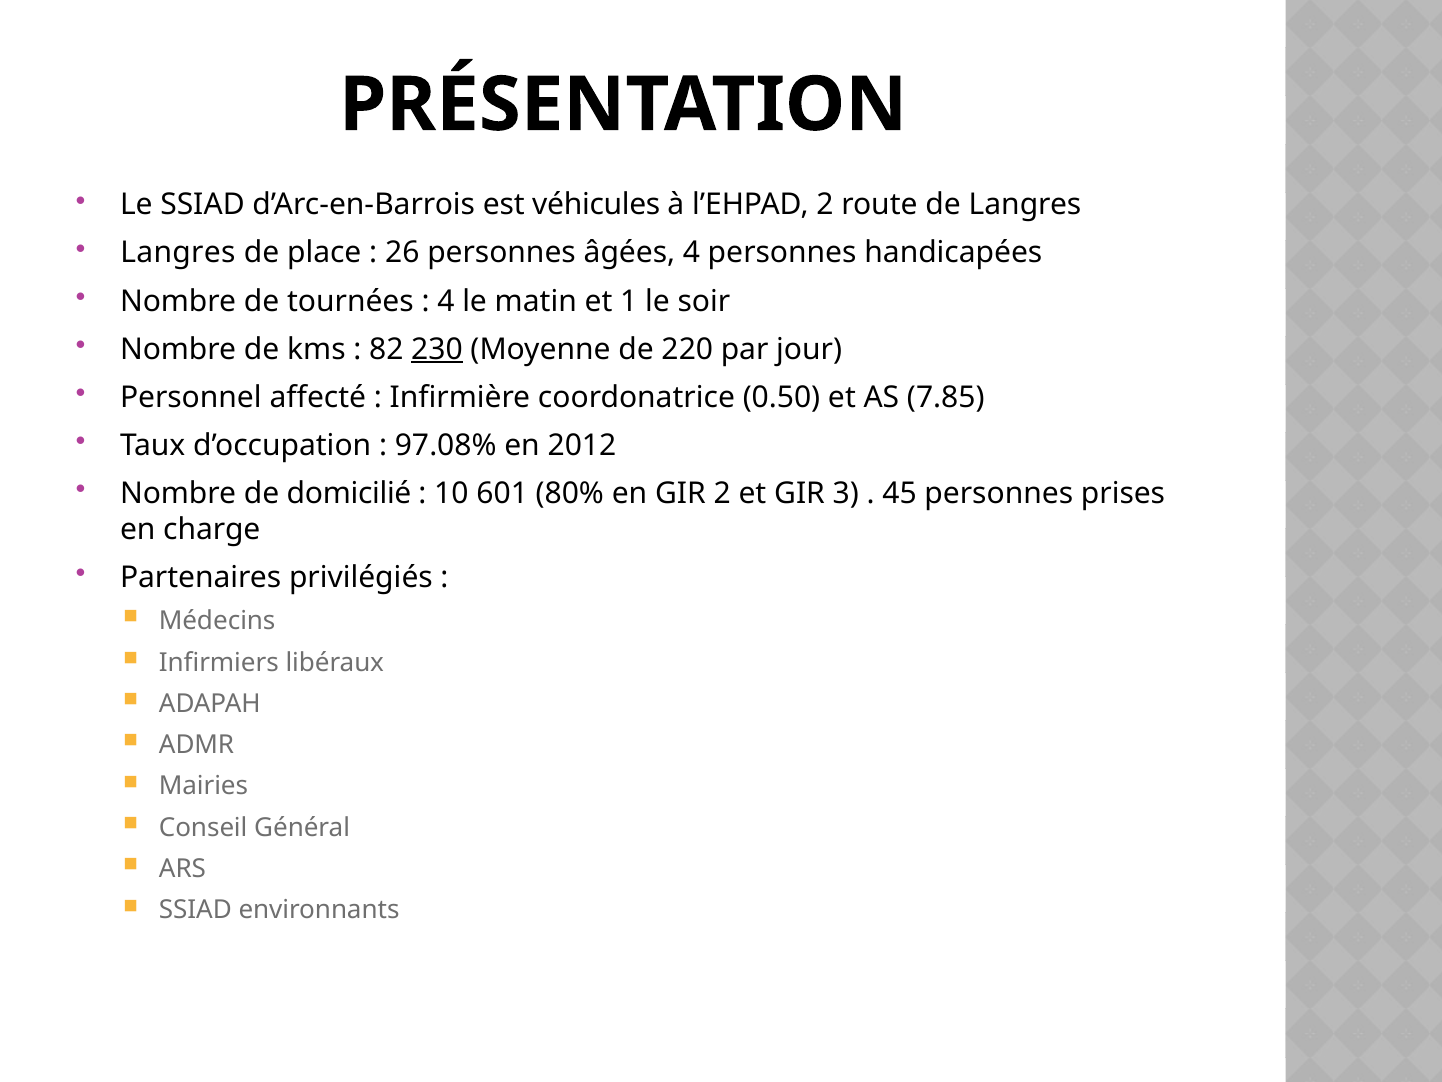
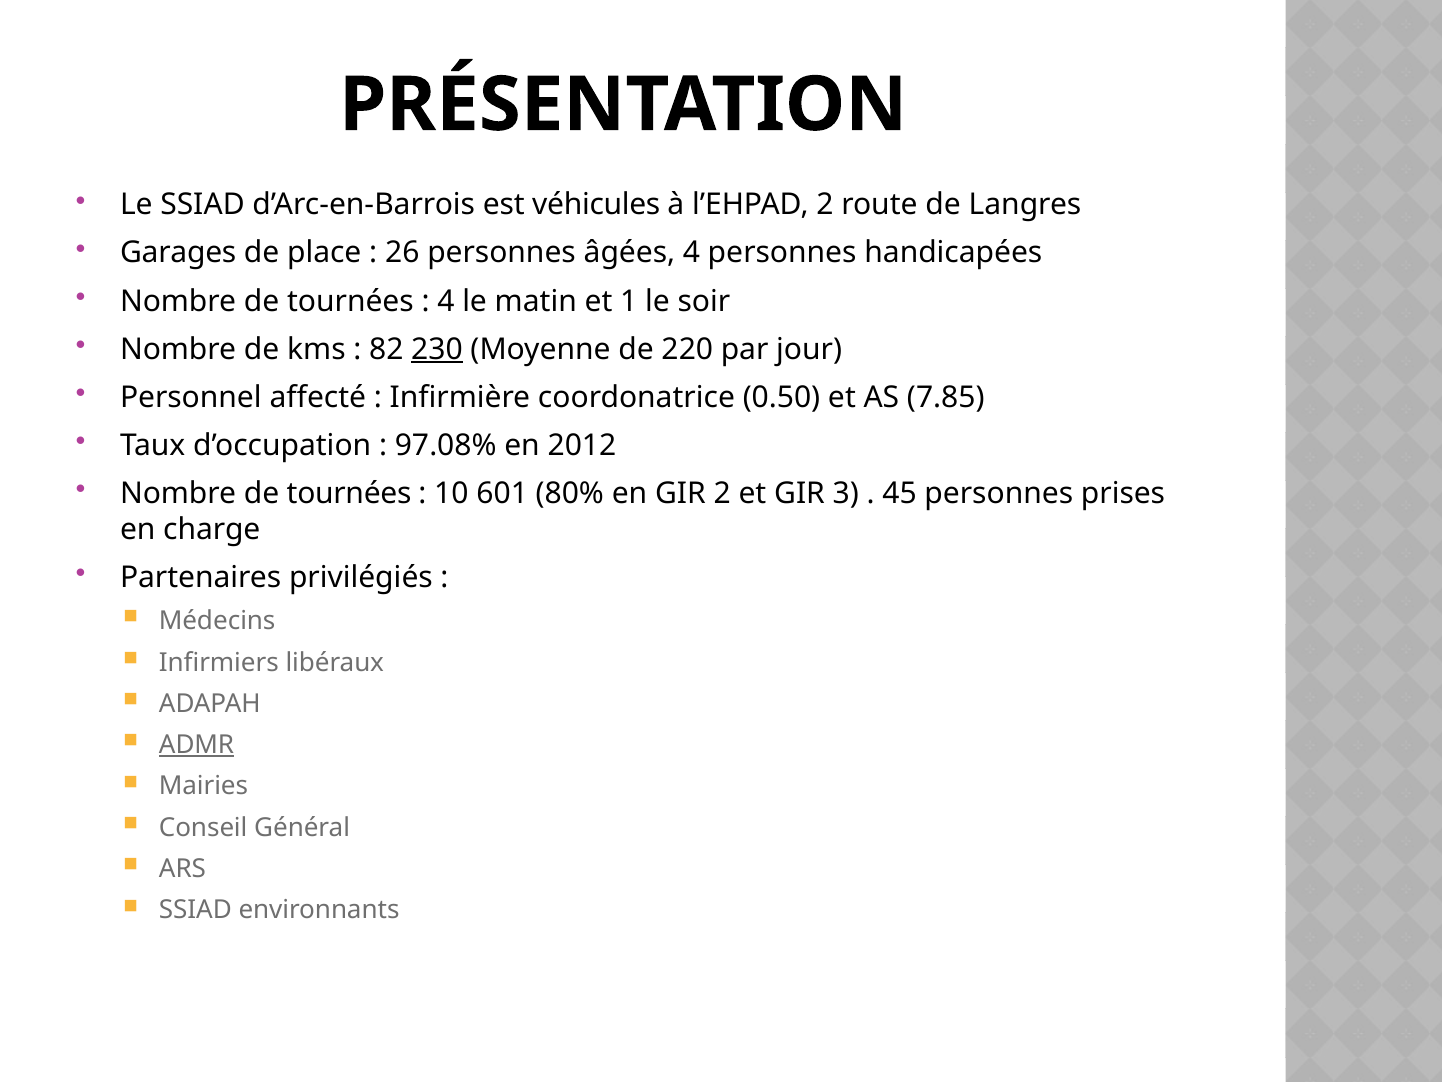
Langres at (178, 253): Langres -> Garages
domicilié at (349, 493): domicilié -> tournées
ADMR underline: none -> present
